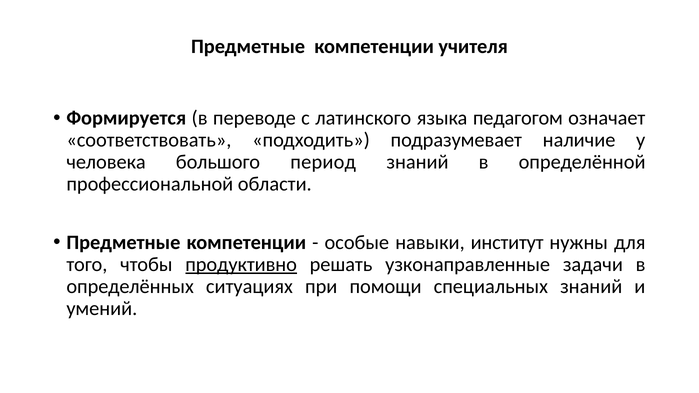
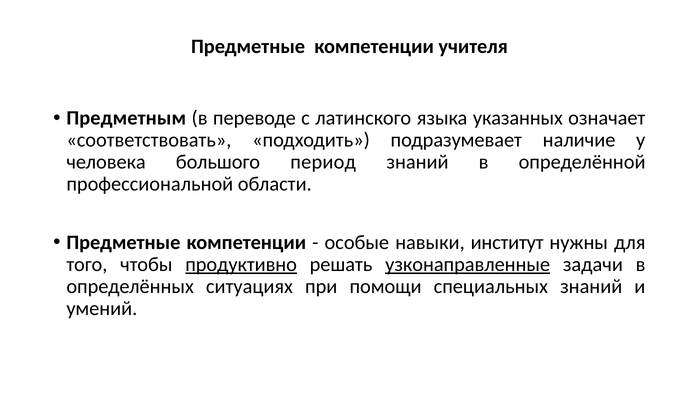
Формируется: Формируется -> Предметным
педагогом: педагогом -> указанных
узконаправленные underline: none -> present
